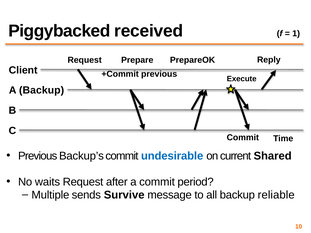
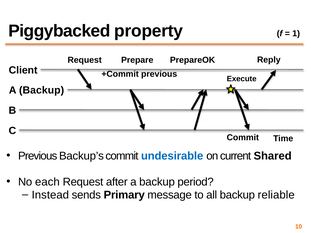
received: received -> property
waits: waits -> each
after a commit: commit -> backup
Multiple: Multiple -> Instead
Survive: Survive -> Primary
